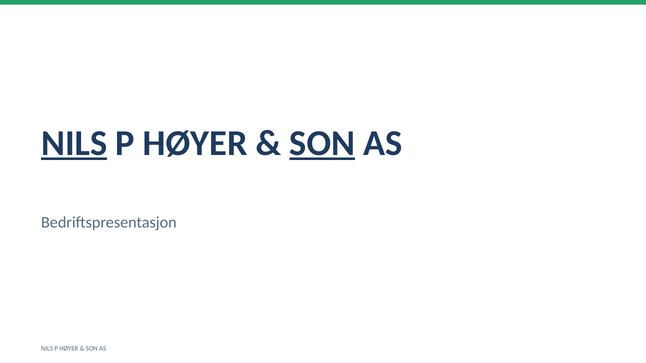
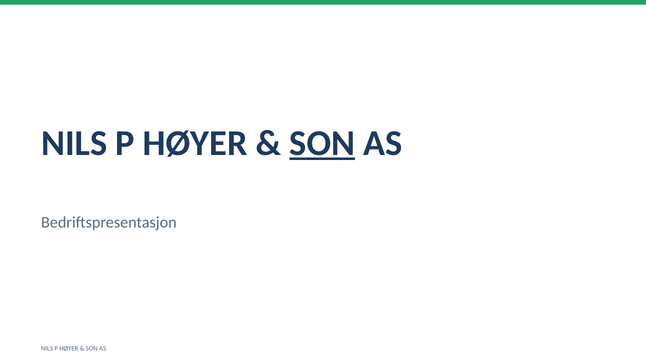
NILS at (74, 143) underline: present -> none
